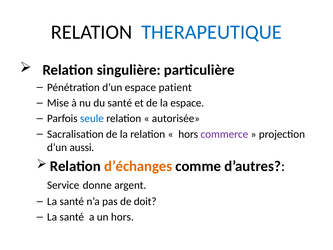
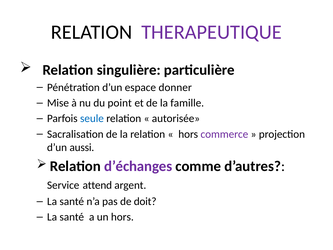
THERAPEUTIQUE colour: blue -> purple
patient: patient -> donner
du santé: santé -> point
la espace: espace -> famille
d’échanges colour: orange -> purple
donne: donne -> attend
